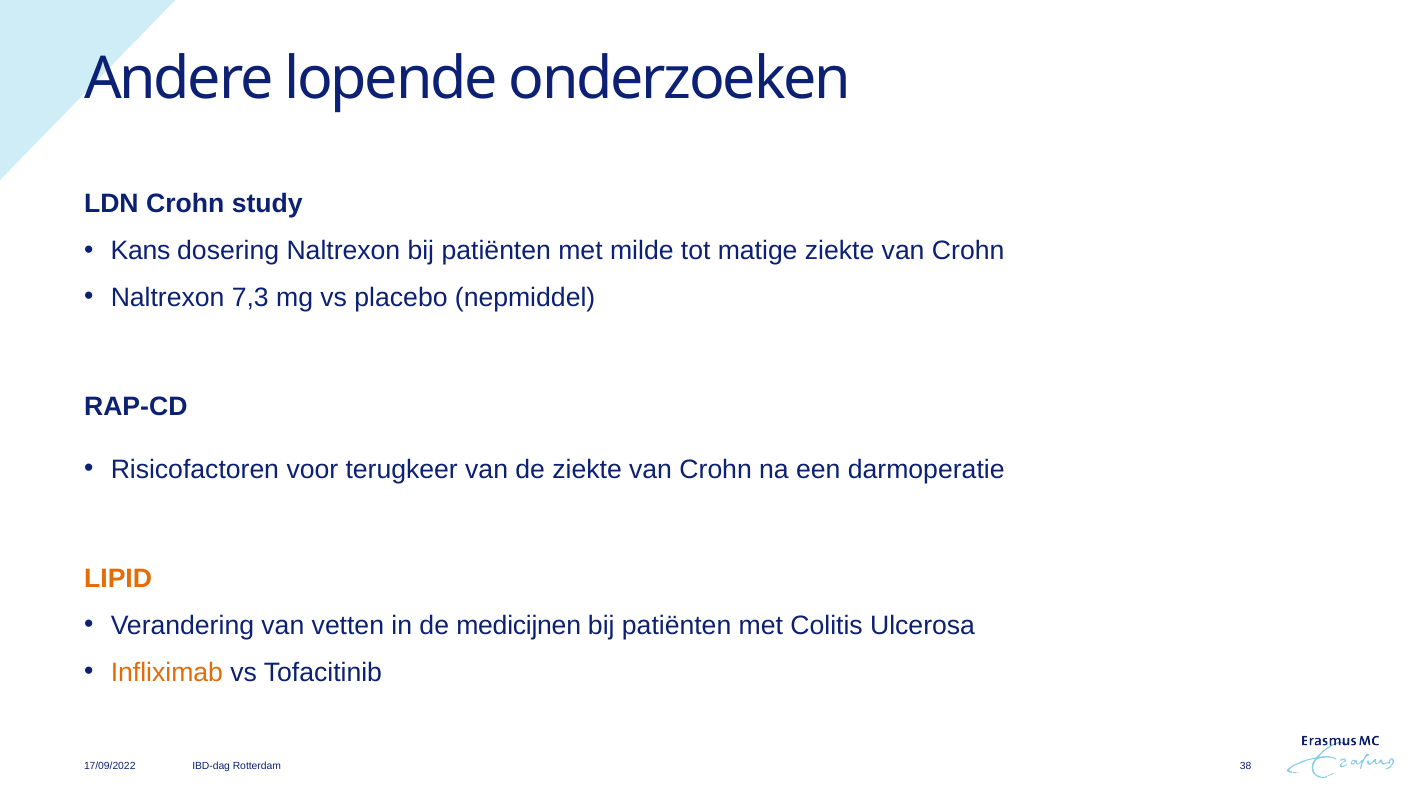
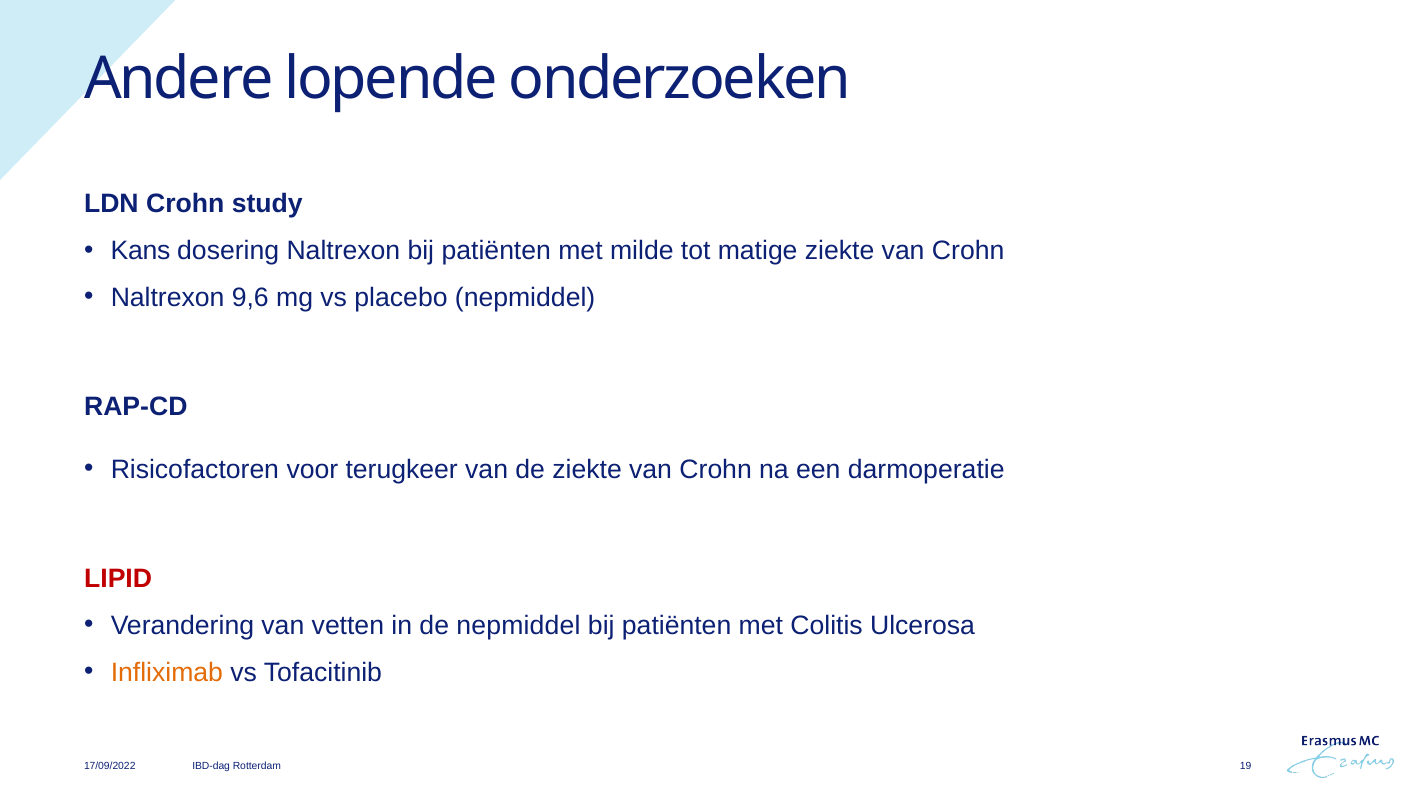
7,3: 7,3 -> 9,6
LIPID colour: orange -> red
de medicijnen: medicijnen -> nepmiddel
38: 38 -> 19
